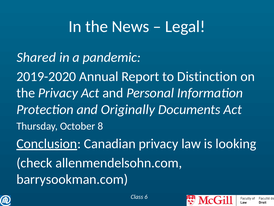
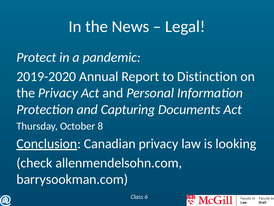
Shared: Shared -> Protect
Originally: Originally -> Capturing
